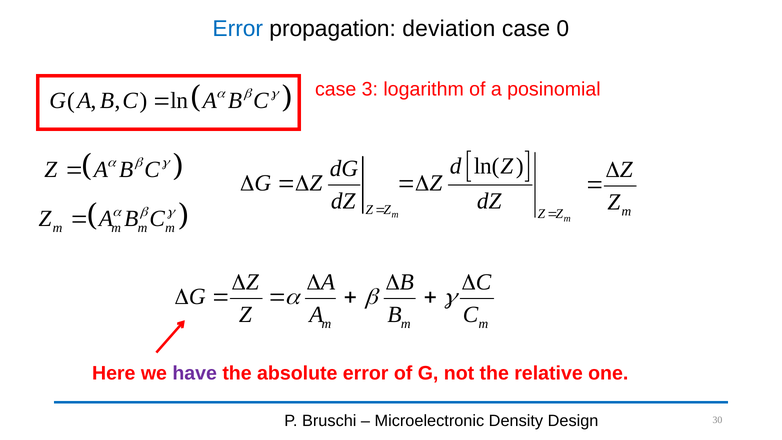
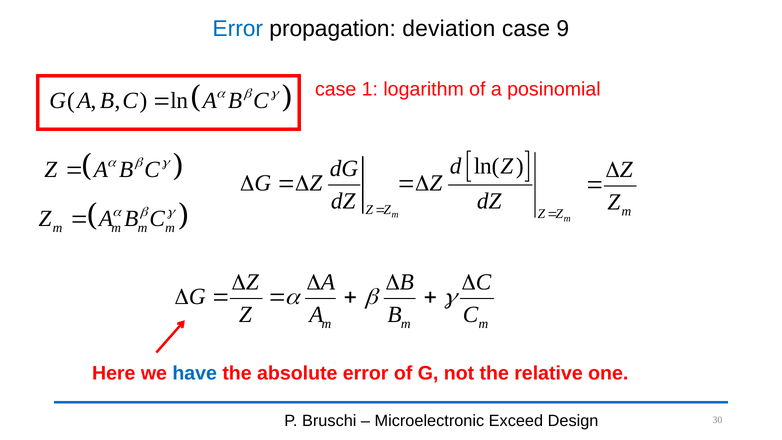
0: 0 -> 9
3: 3 -> 1
have colour: purple -> blue
Density: Density -> Exceed
